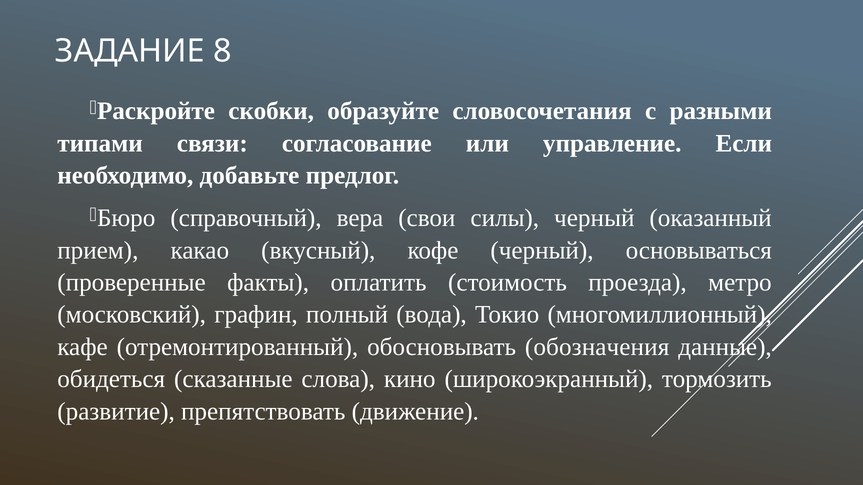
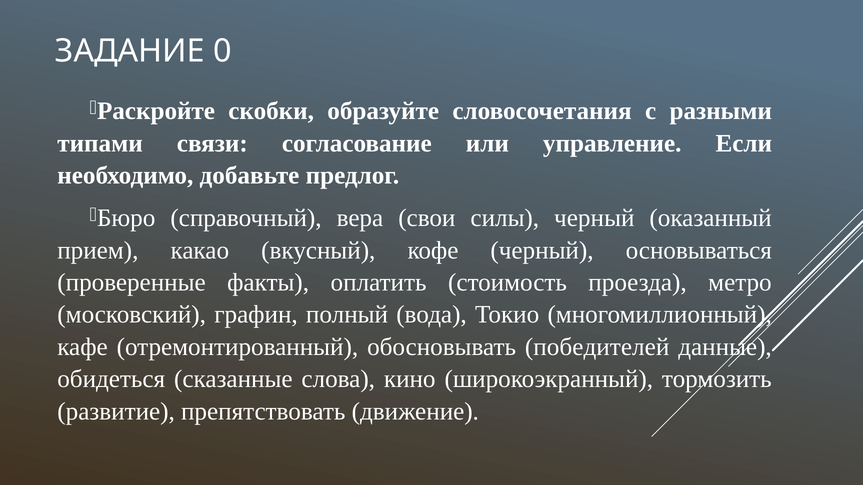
8: 8 -> 0
обозначения: обозначения -> победителей
